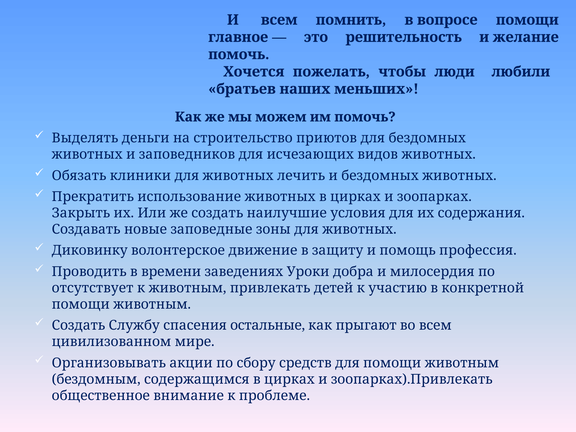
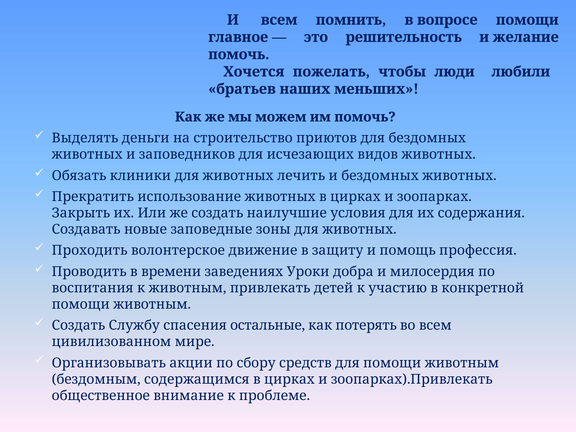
Диковинку: Диковинку -> Проходить
отсутствует: отсутствует -> воспитания
прыгают: прыгают -> потерять
